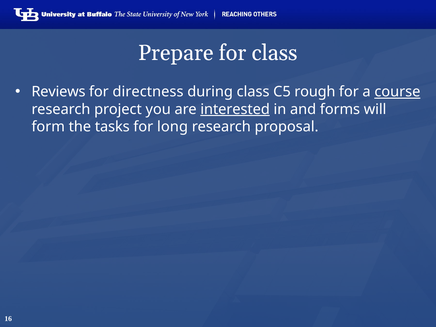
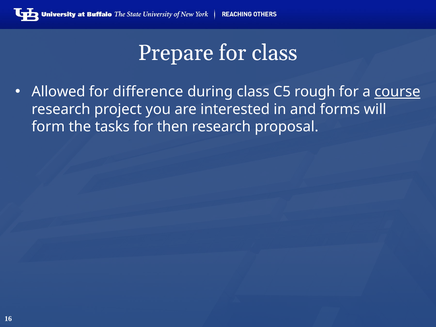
Reviews: Reviews -> Allowed
directness: directness -> difference
interested underline: present -> none
long: long -> then
